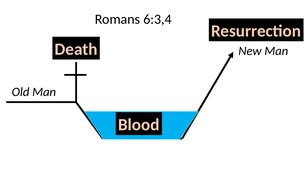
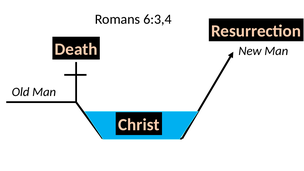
Blood: Blood -> Christ
